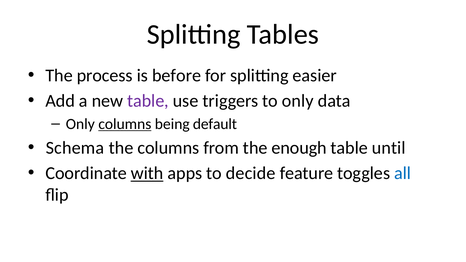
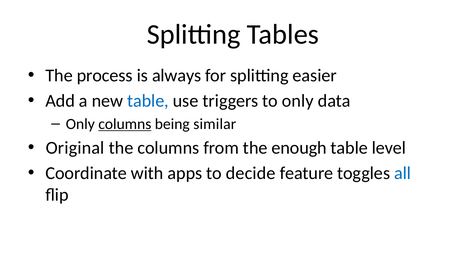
before: before -> always
table at (148, 101) colour: purple -> blue
default: default -> similar
Schema: Schema -> Original
until: until -> level
with underline: present -> none
